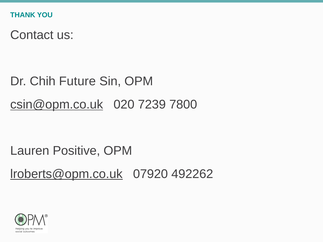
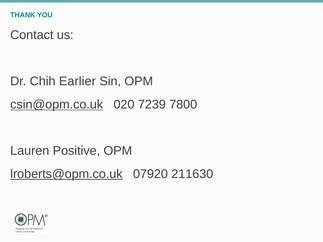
Future: Future -> Earlier
492262: 492262 -> 211630
